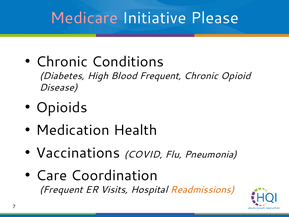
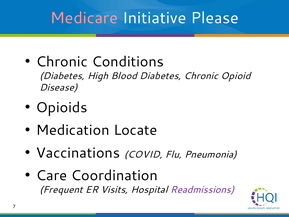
Blood Frequent: Frequent -> Diabetes
Health: Health -> Locate
Readmissions colour: orange -> purple
